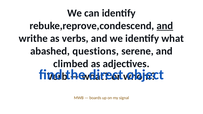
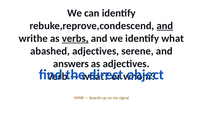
verbs underline: none -> present
abashed questions: questions -> adjectives
climbed: climbed -> answers
